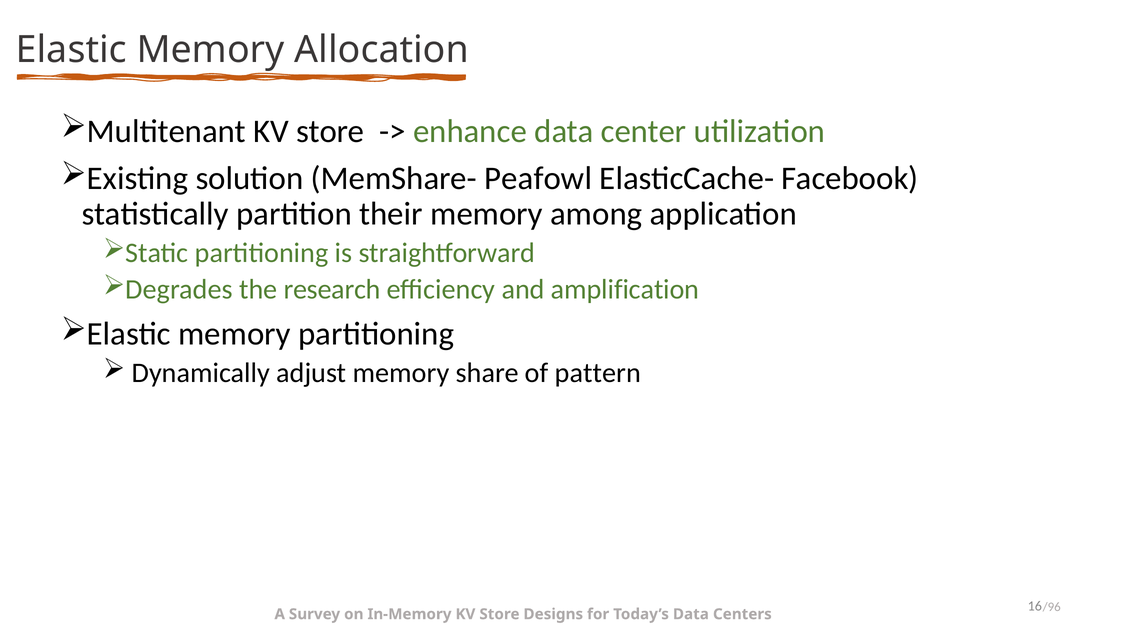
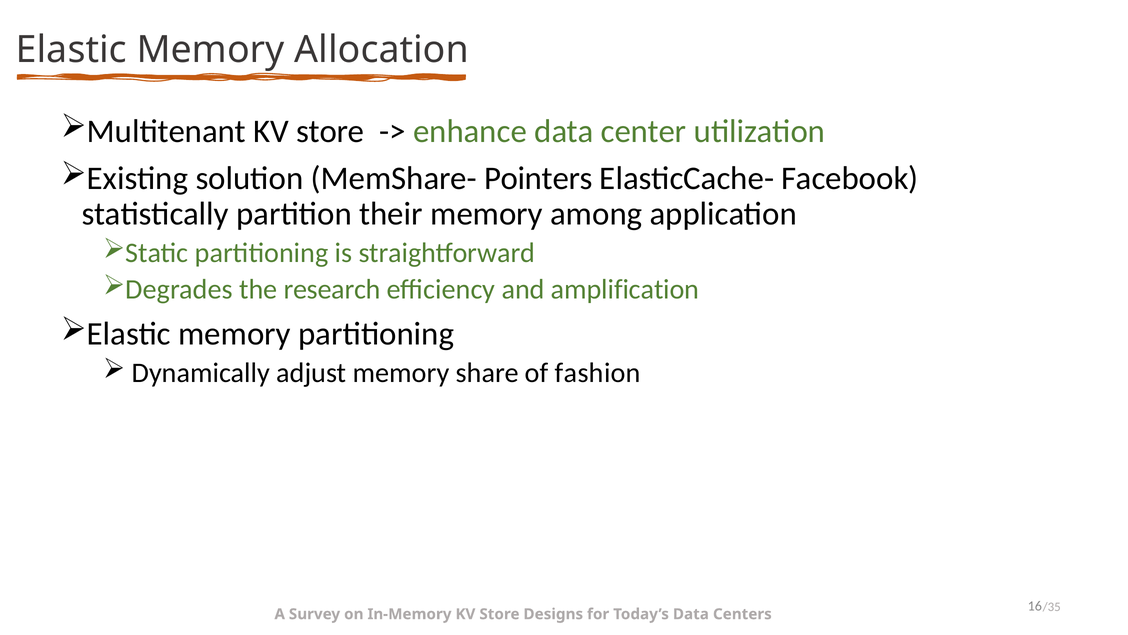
Peafowl: Peafowl -> Pointers
pattern: pattern -> fashion
/96: /96 -> /35
